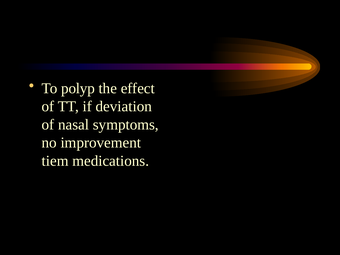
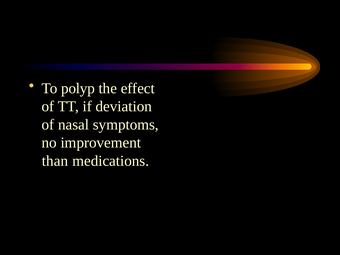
tiem: tiem -> than
